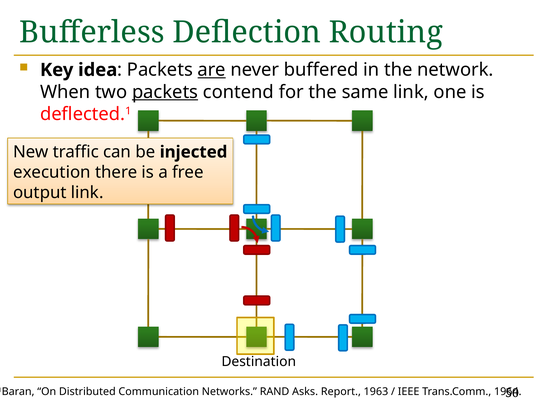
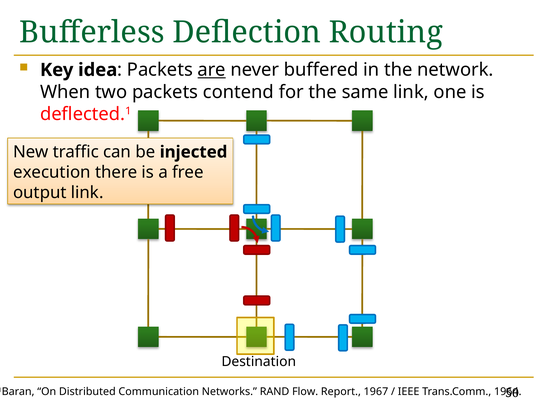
packets at (165, 92) underline: present -> none
Asks: Asks -> Flow
1963: 1963 -> 1967
